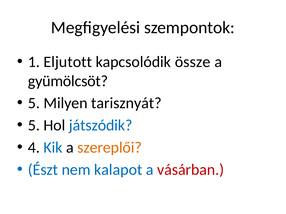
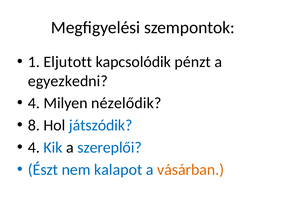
össze: össze -> pénzt
gyümölcsöt: gyümölcsöt -> egyezkedni
5 at (34, 103): 5 -> 4
tarisznyát: tarisznyát -> nézelődik
5 at (34, 126): 5 -> 8
szereplői colour: orange -> blue
vásárban colour: red -> orange
